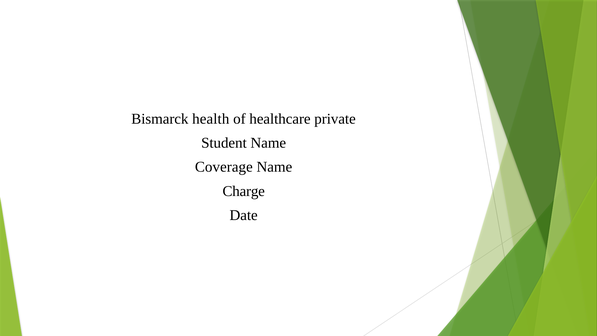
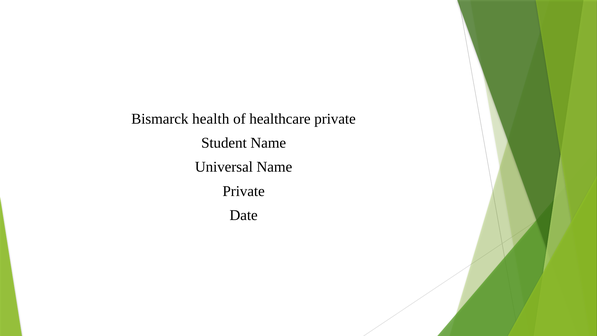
Coverage: Coverage -> Universal
Charge at (244, 191): Charge -> Private
